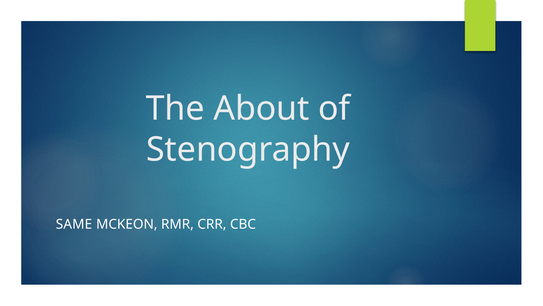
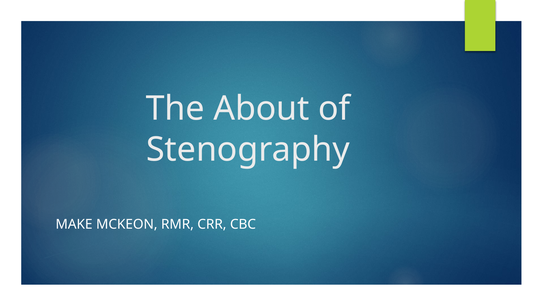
SAME: SAME -> MAKE
